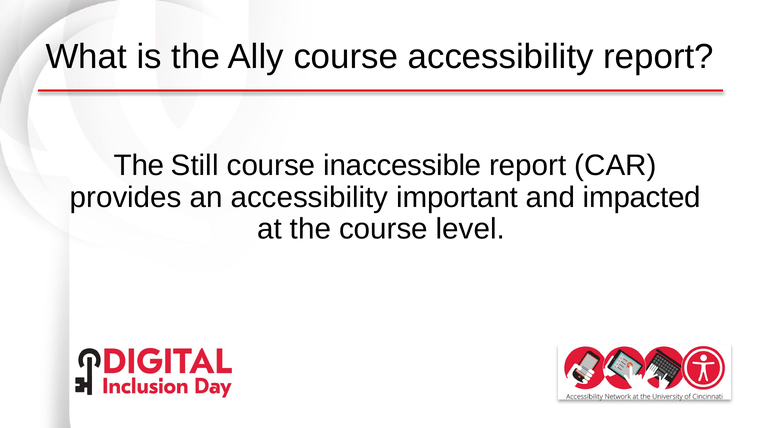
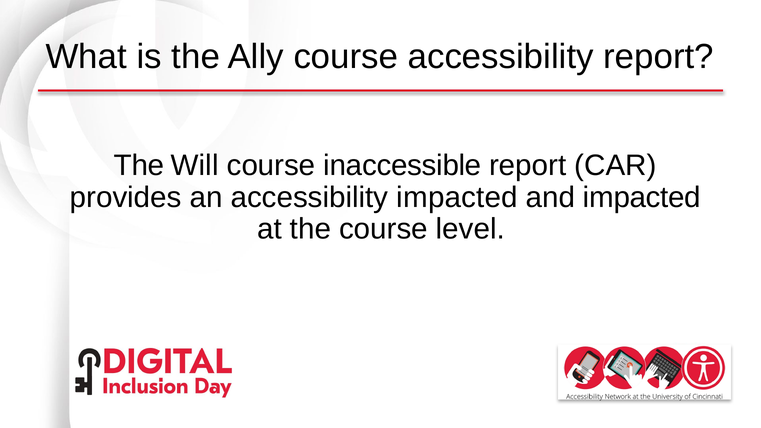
Still: Still -> Will
accessibility important: important -> impacted
